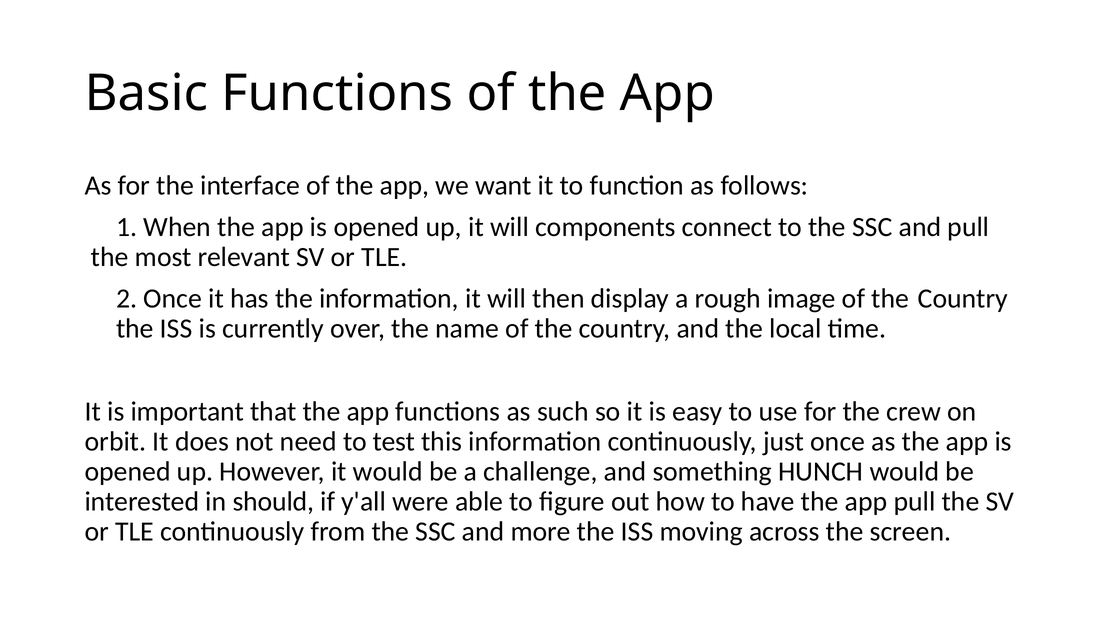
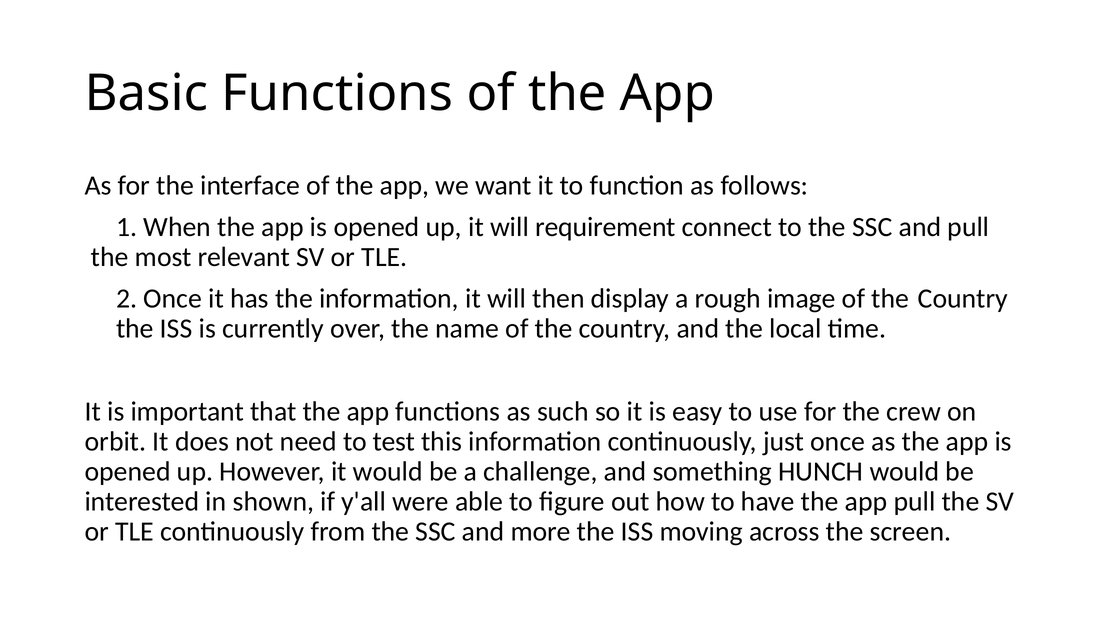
components: components -> requirement
should: should -> shown
